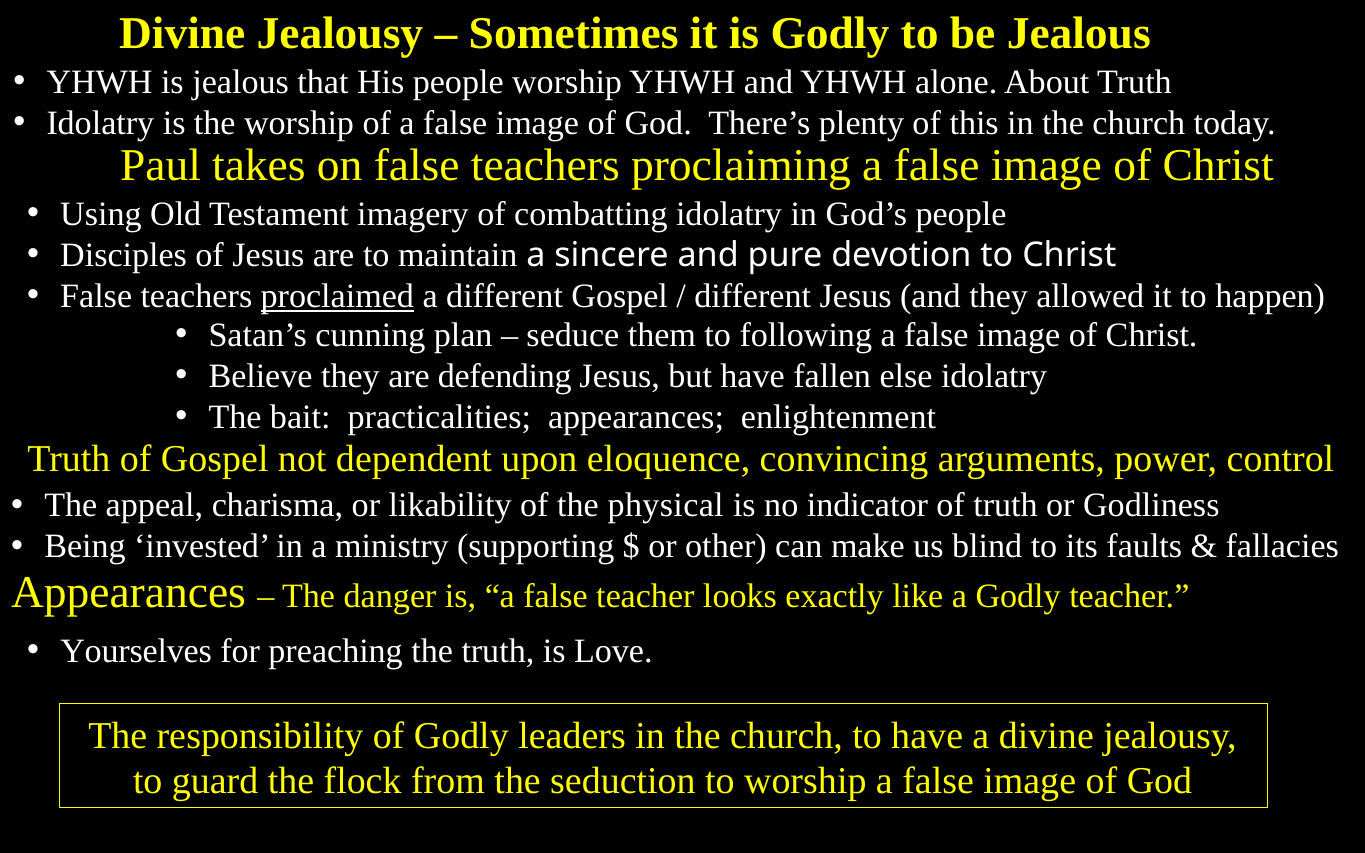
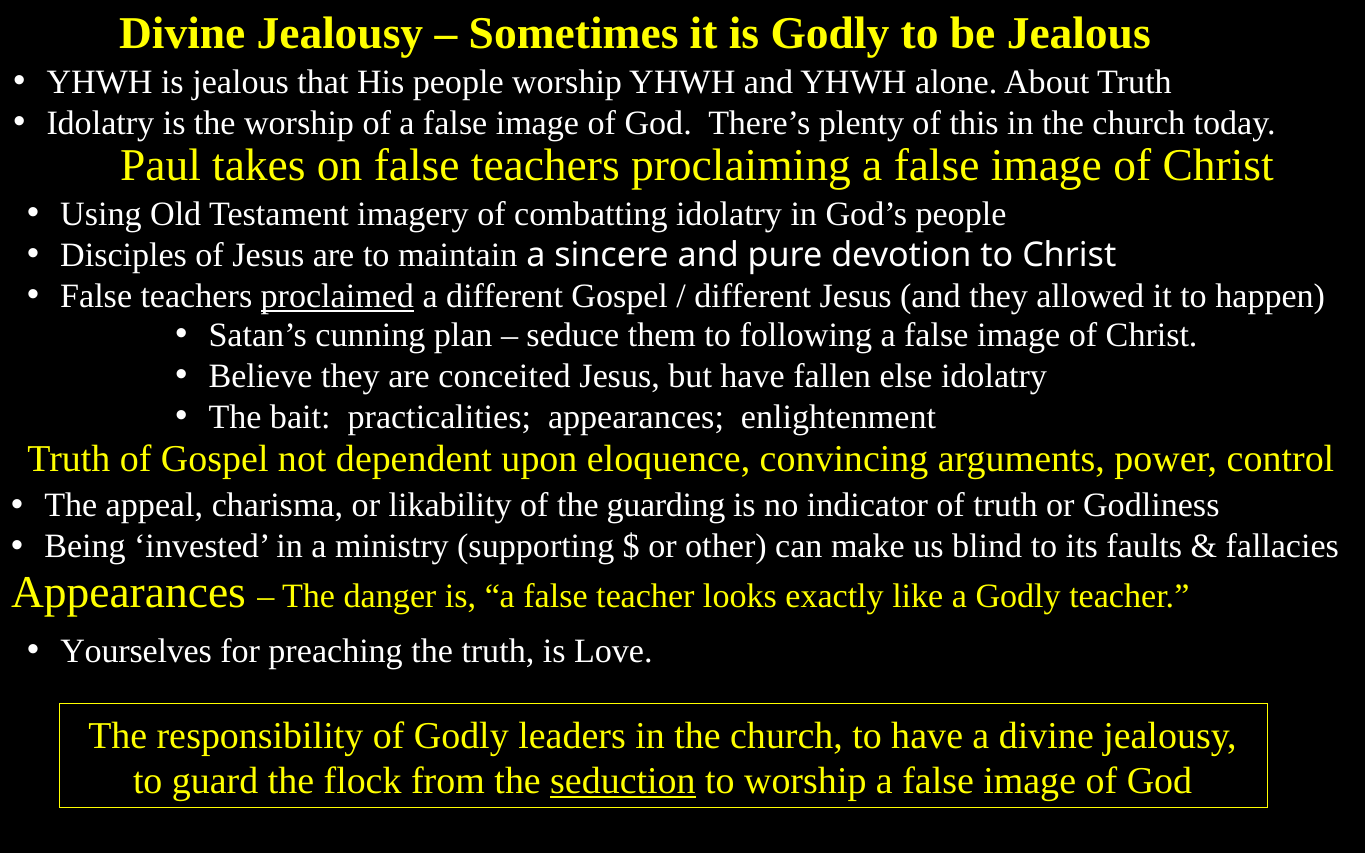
defending: defending -> conceited
physical: physical -> guarding
seduction underline: none -> present
